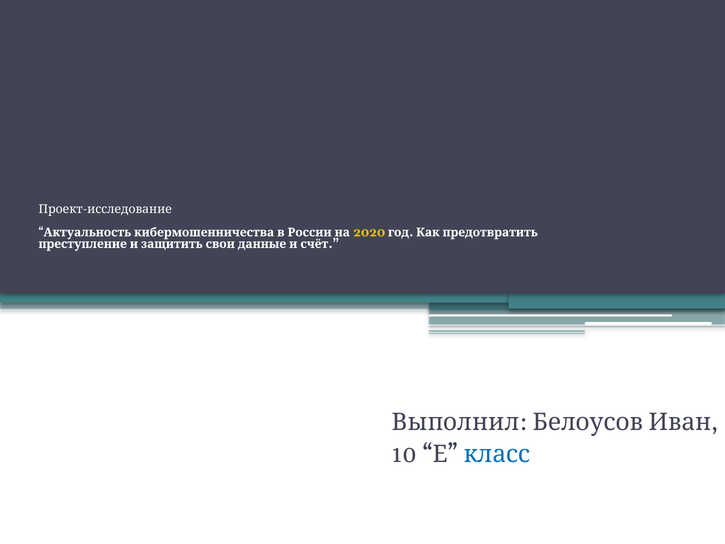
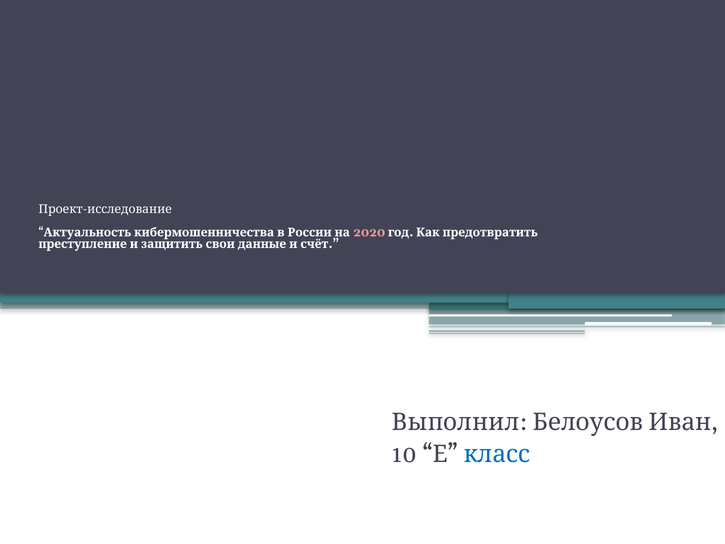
2020 colour: yellow -> pink
